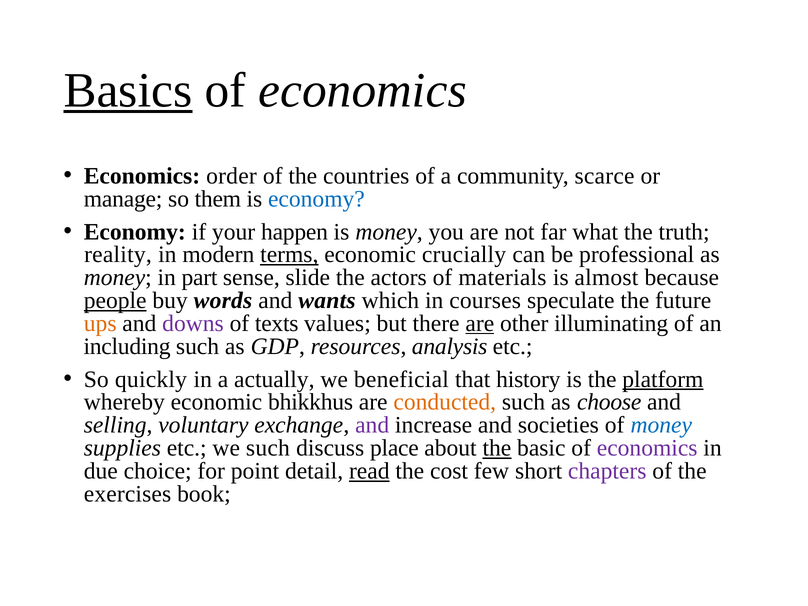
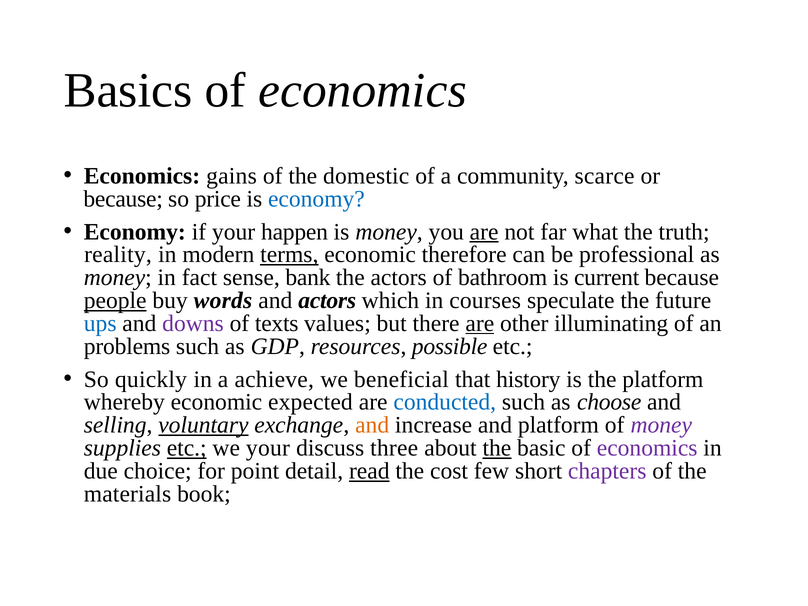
Basics underline: present -> none
order: order -> gains
countries: countries -> domestic
manage at (123, 199): manage -> because
them: them -> price
are at (484, 232) underline: none -> present
crucially: crucially -> therefore
part: part -> fact
slide: slide -> bank
materials: materials -> bathroom
almost: almost -> current
and wants: wants -> actors
ups colour: orange -> blue
including: including -> problems
analysis: analysis -> possible
actually: actually -> achieve
platform at (663, 379) underline: present -> none
bhikkhus: bhikkhus -> expected
conducted colour: orange -> blue
voluntary underline: none -> present
and at (372, 425) colour: purple -> orange
and societies: societies -> platform
money at (661, 425) colour: blue -> purple
etc at (187, 448) underline: none -> present
we such: such -> your
place: place -> three
exercises: exercises -> materials
